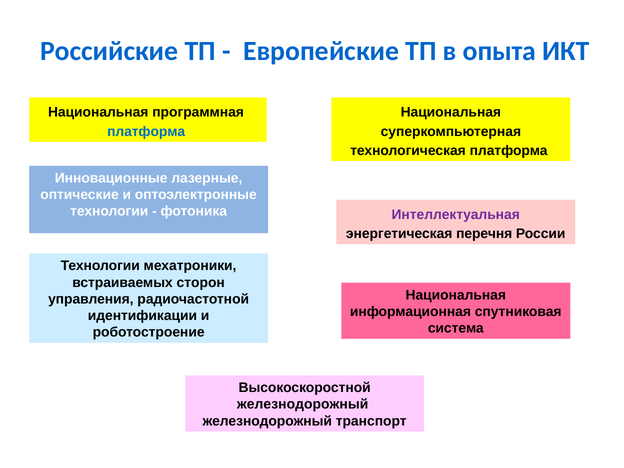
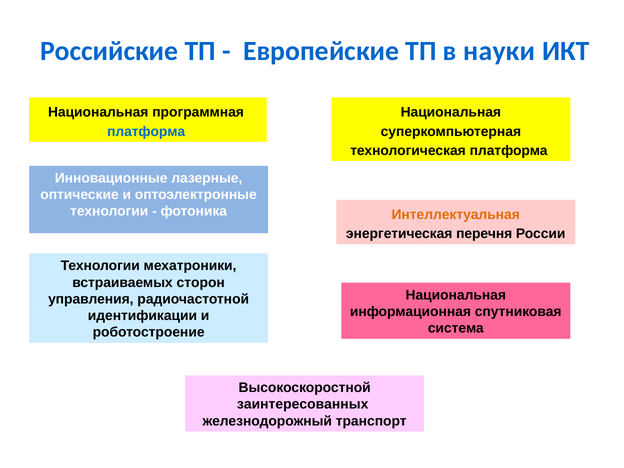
опыта: опыта -> науки
Интеллектуальная colour: purple -> orange
железнодорожный at (303, 404): железнодорожный -> заинтересованных
